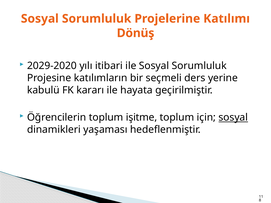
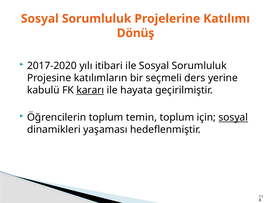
2029-2020: 2029-2020 -> 2017-2020
kararı underline: none -> present
işitme: işitme -> temin
